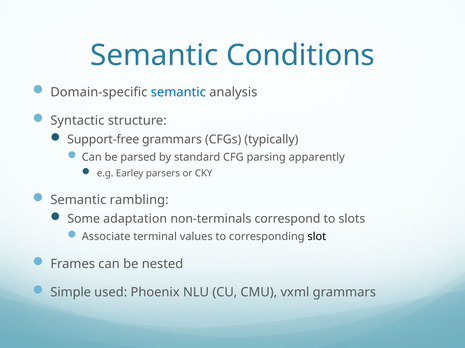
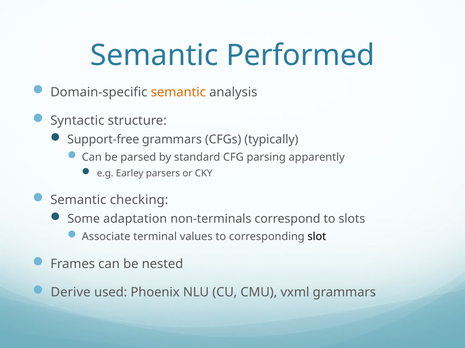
Conditions: Conditions -> Performed
semantic at (178, 92) colour: blue -> orange
rambling: rambling -> checking
Simple: Simple -> Derive
